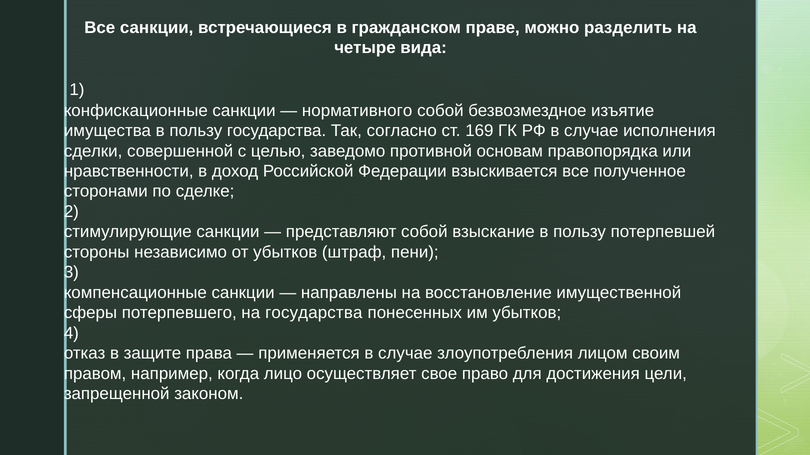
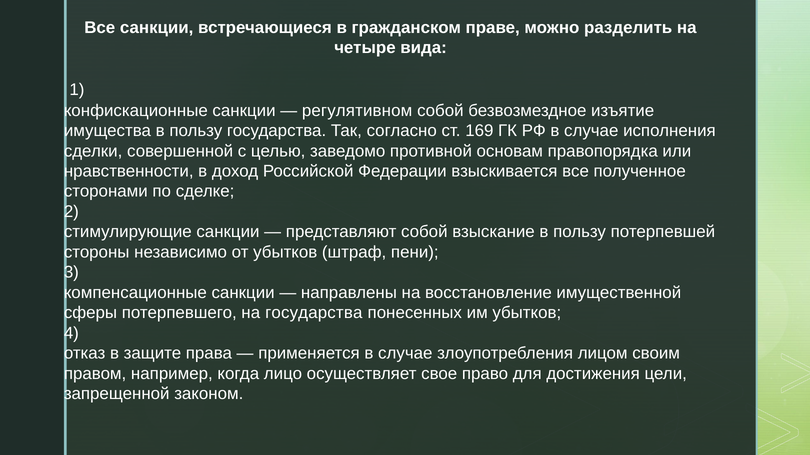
нормативного: нормативного -> регулятивном
